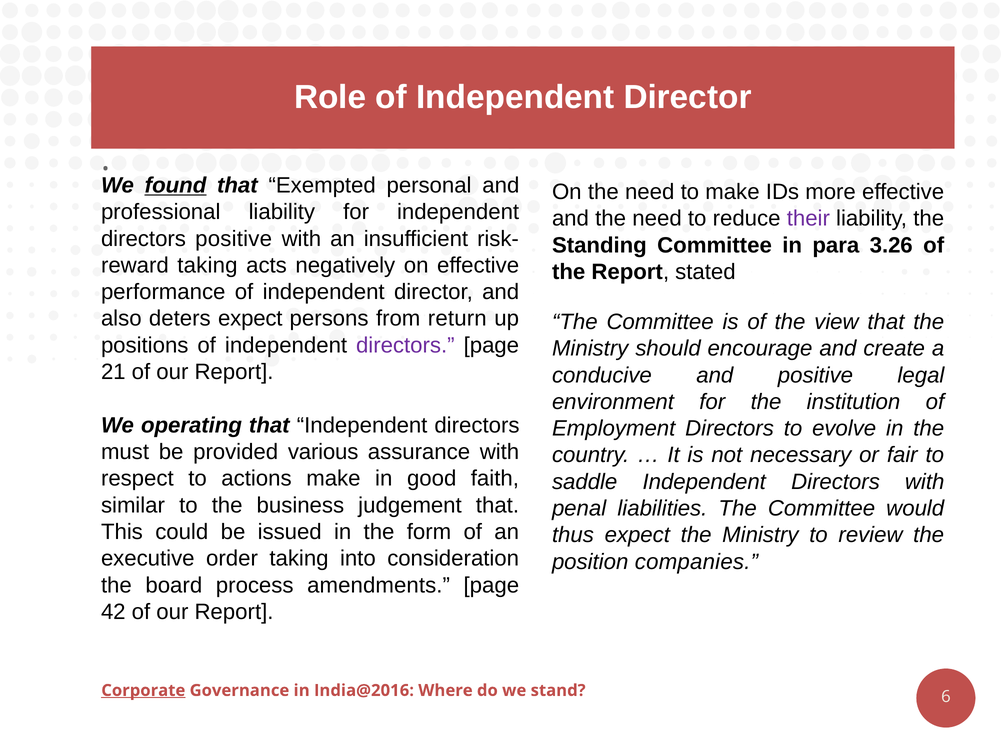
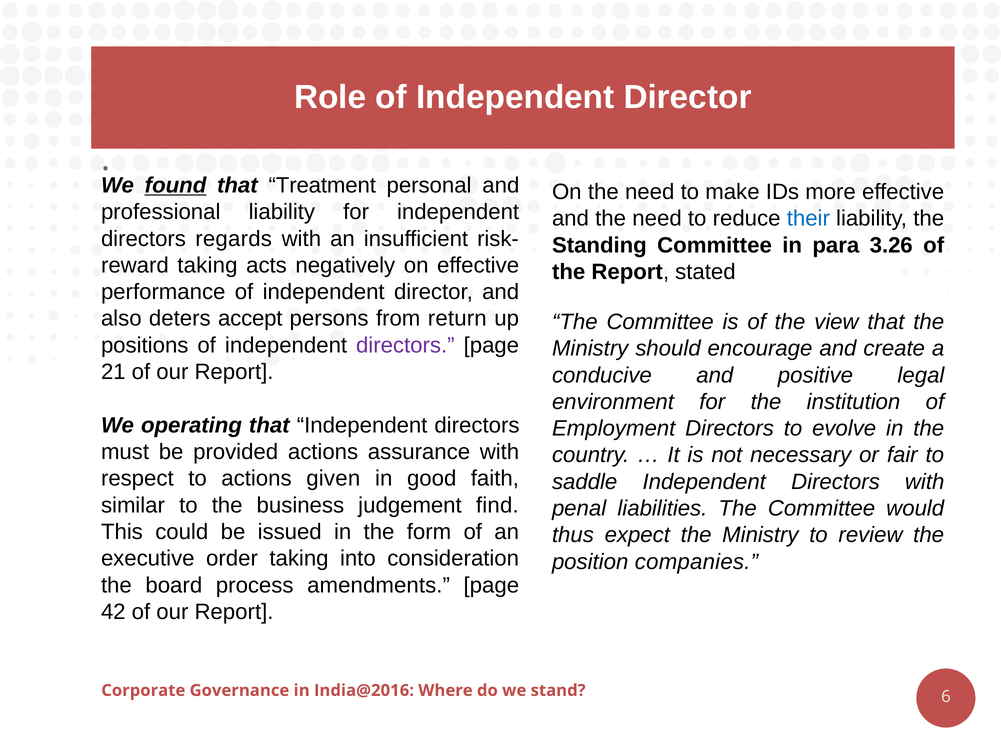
Exempted: Exempted -> Treatment
their colour: purple -> blue
directors positive: positive -> regards
deters expect: expect -> accept
provided various: various -> actions
actions make: make -> given
judgement that: that -> find
Corporate underline: present -> none
